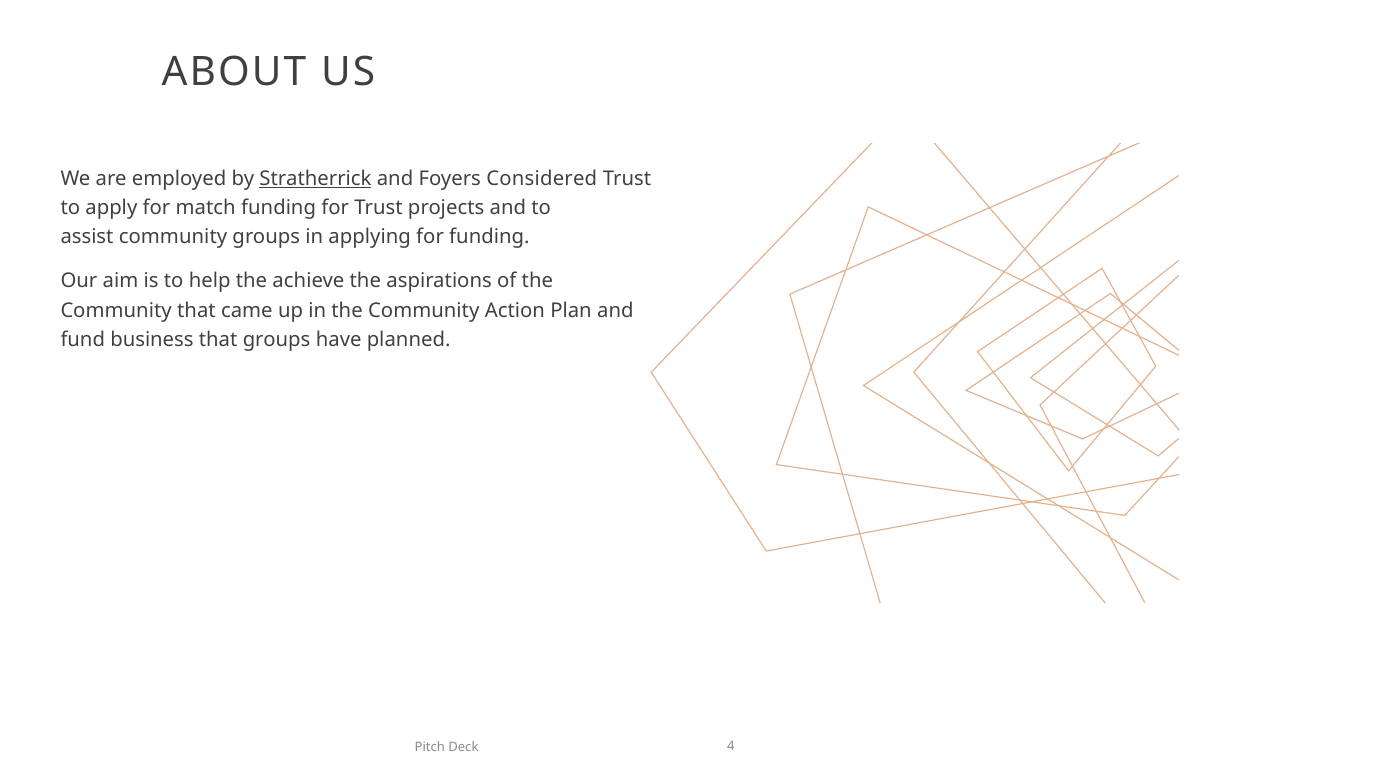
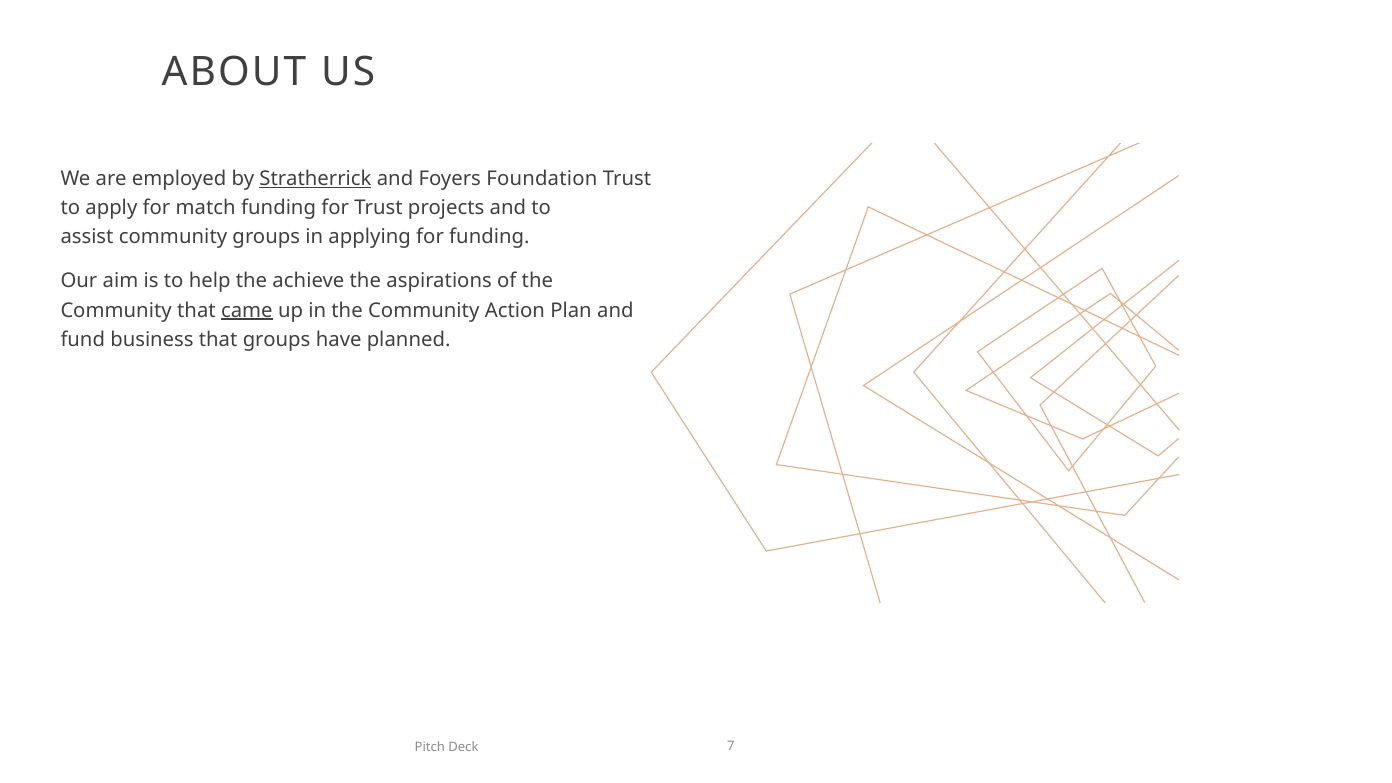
Considered: Considered -> Foundation
came underline: none -> present
4: 4 -> 7
